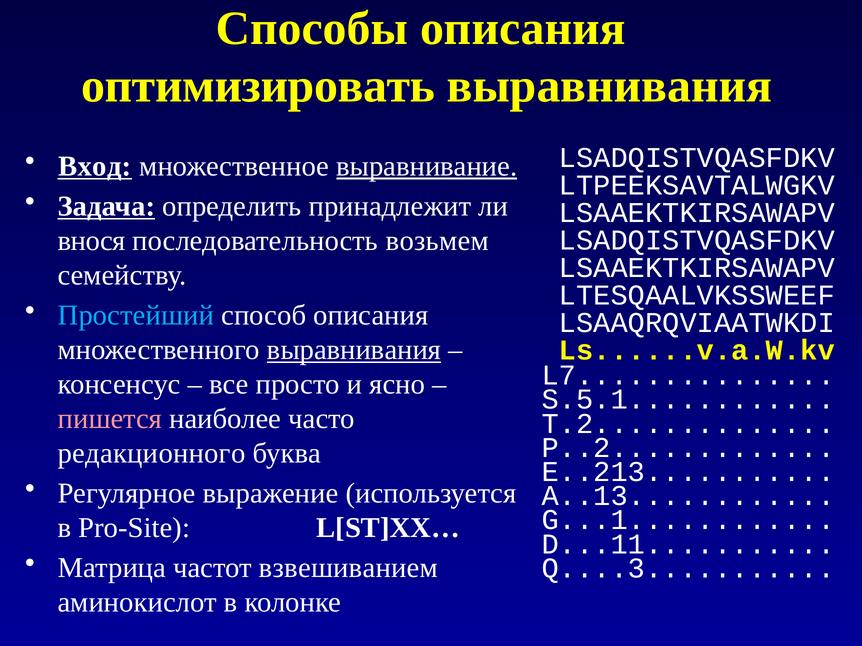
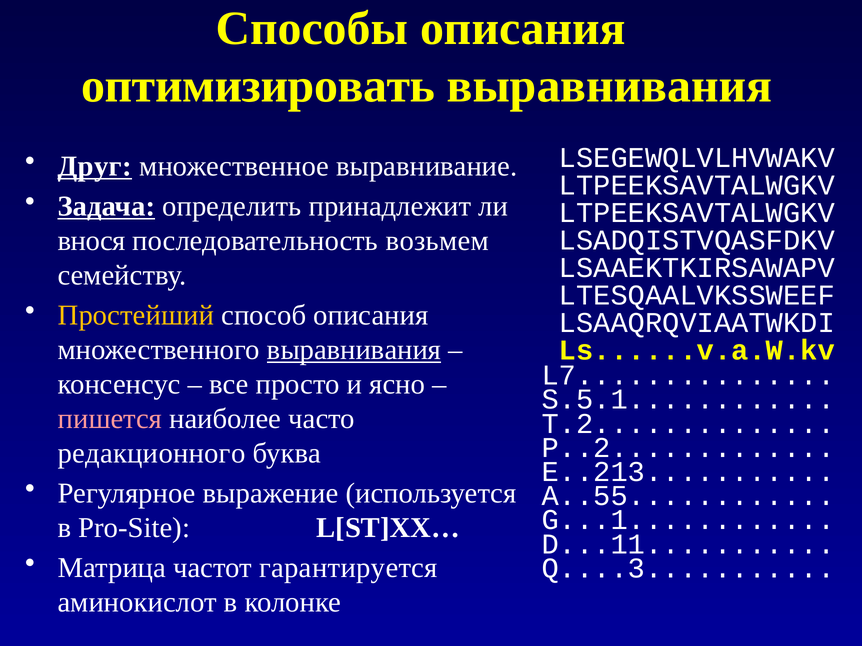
LSADQISTVQASFDKV at (697, 158): LSADQISTVQASFDKV -> LSEGEWQLVLHVWAKV
Вход: Вход -> Друг
выравнивание underline: present -> none
LSAAEKTKIRSAWAPV at (697, 213): LSAAEKTKIRSAWAPV -> LTPEEKSAVTALWGKV
Простейший colour: light blue -> yellow
A..13: A..13 -> A..55
взвешиванием: взвешиванием -> гарантируется
